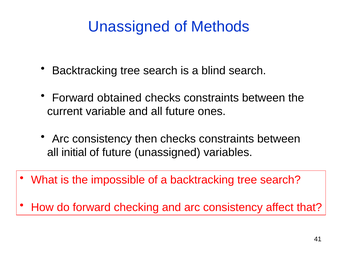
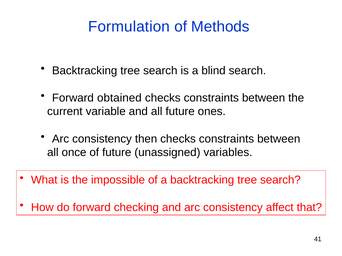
Unassigned at (129, 27): Unassigned -> Formulation
initial: initial -> once
